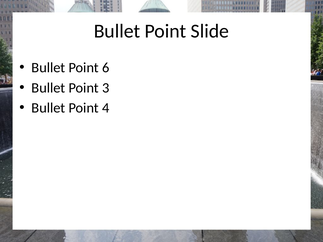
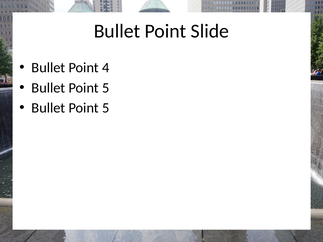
6: 6 -> 4
3 at (106, 88): 3 -> 5
4 at (106, 108): 4 -> 5
